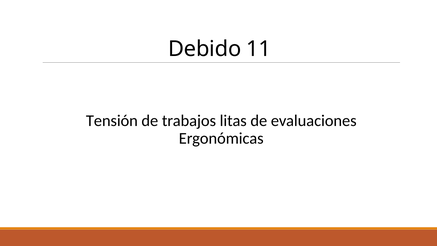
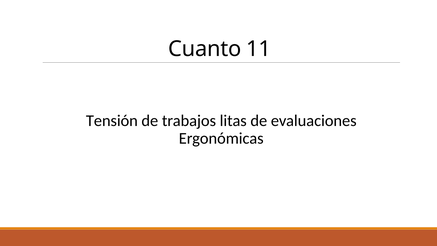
Debido: Debido -> Cuanto
